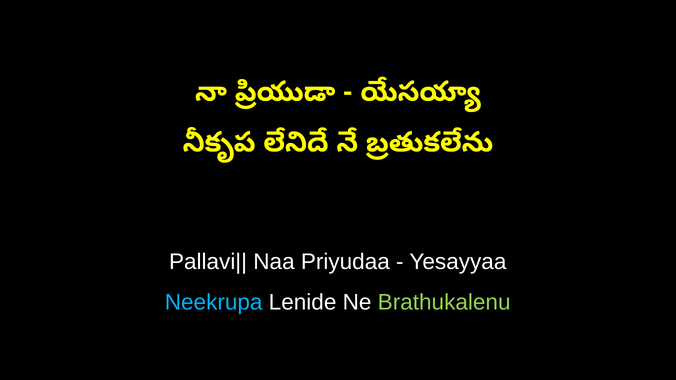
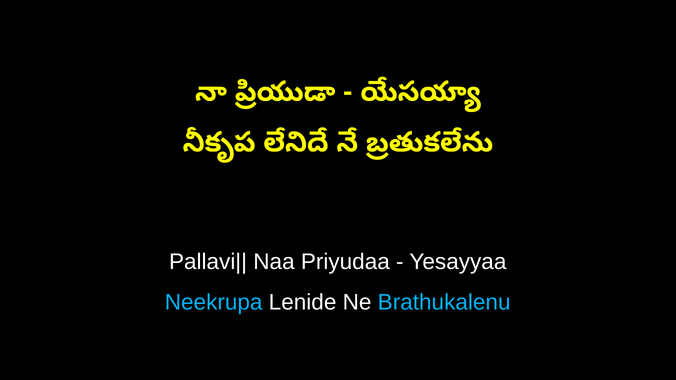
Brathukalenu colour: light green -> light blue
